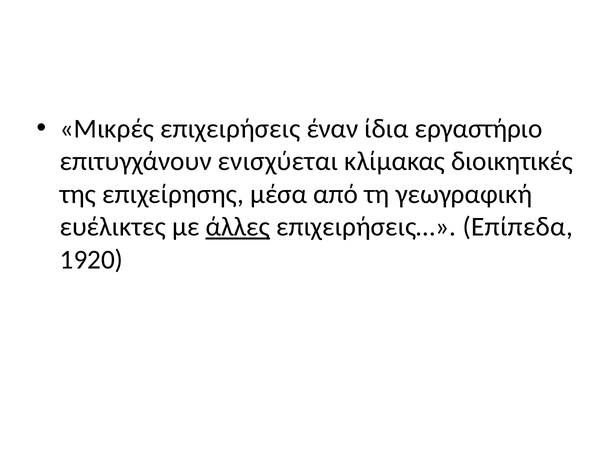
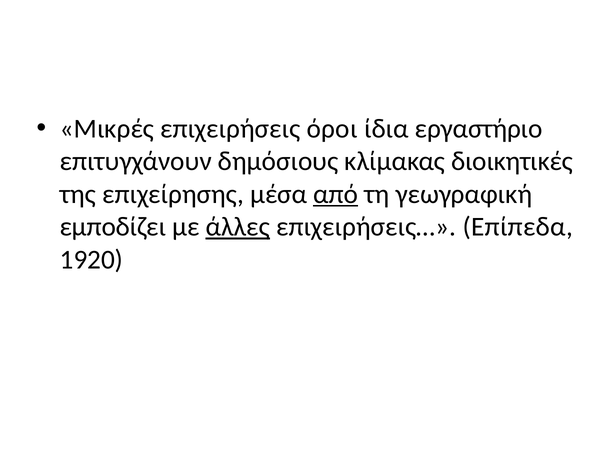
έναν: έναν -> όροι
ενισχύεται: ενισχύεται -> δημόσιους
από underline: none -> present
ευέλικτες: ευέλικτες -> εμποδίζει
